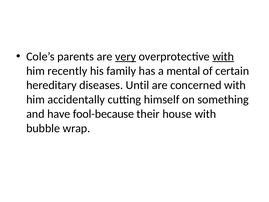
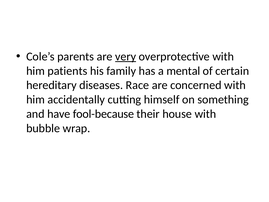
with at (223, 56) underline: present -> none
recently: recently -> patients
Until: Until -> Race
